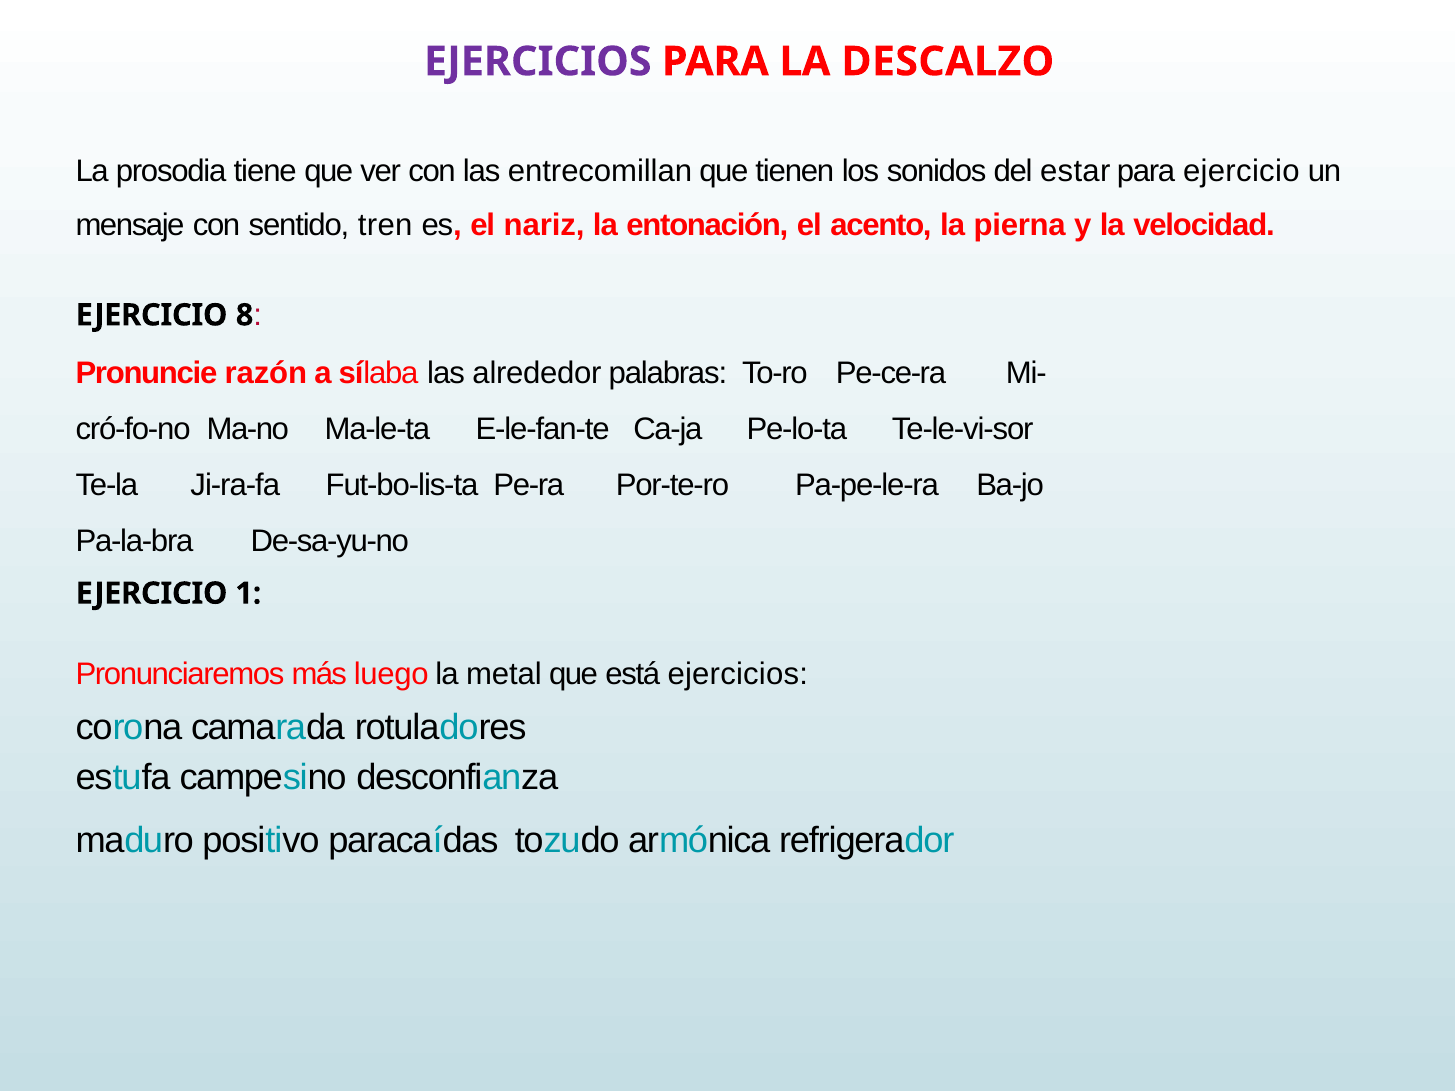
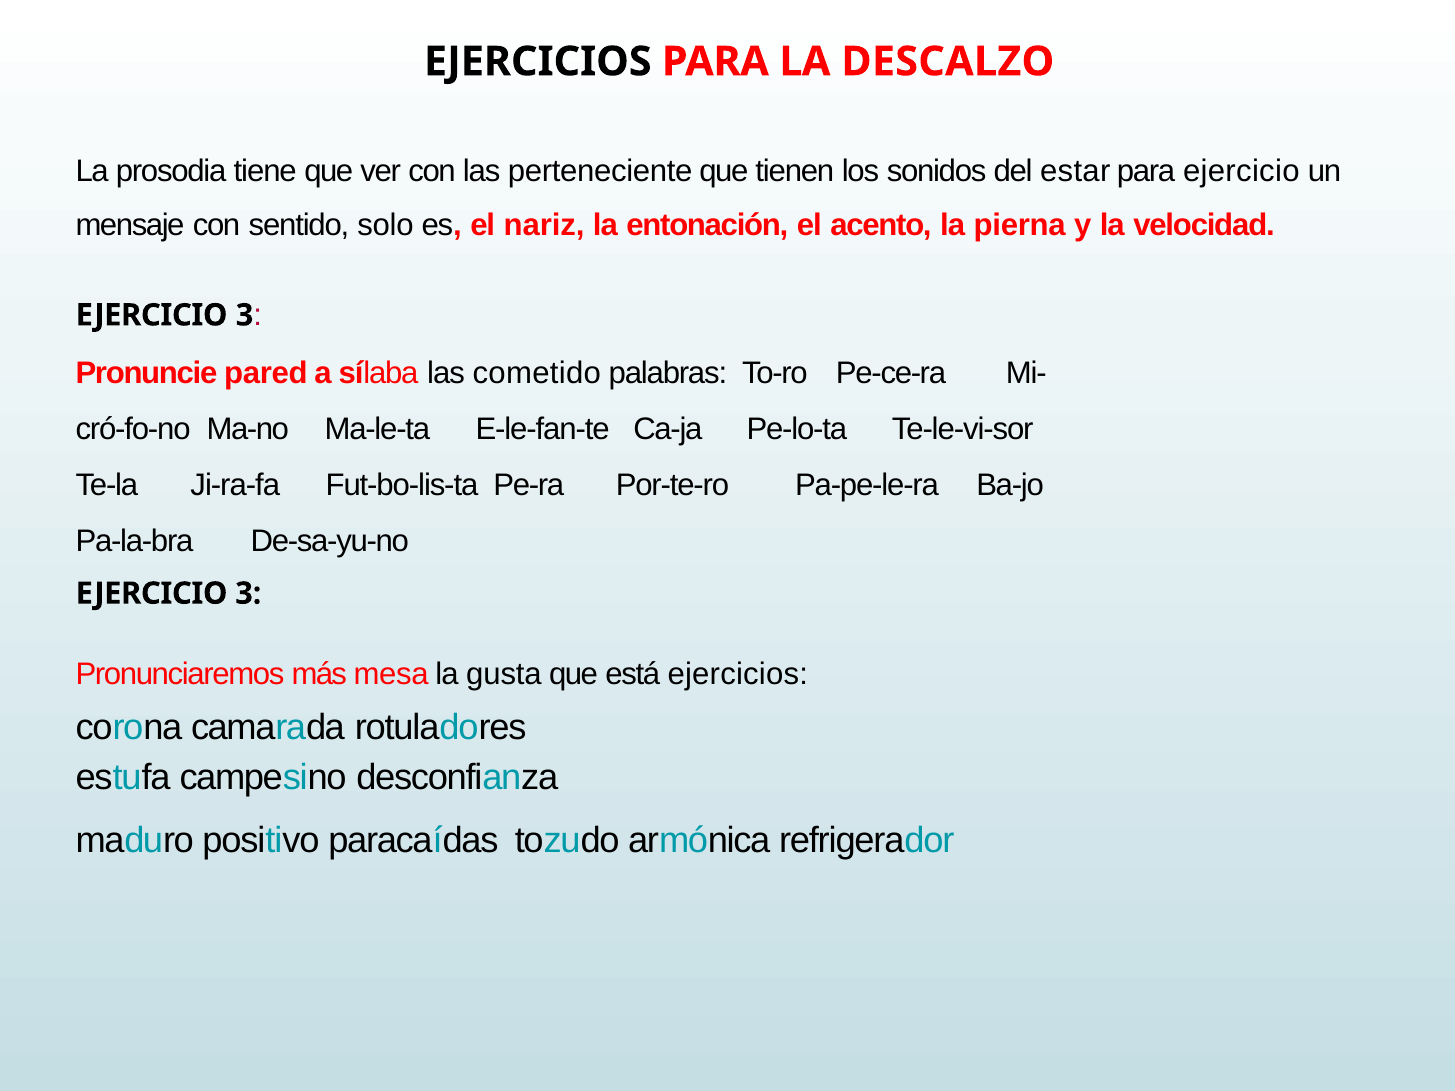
EJERCICIOS at (538, 62) colour: purple -> black
entrecomillan: entrecomillan -> perteneciente
tren: tren -> solo
8 at (245, 315): 8 -> 3
razón: razón -> pared
alrededor: alrededor -> cometido
1 at (248, 594): 1 -> 3
luego: luego -> mesa
metal: metal -> gusta
